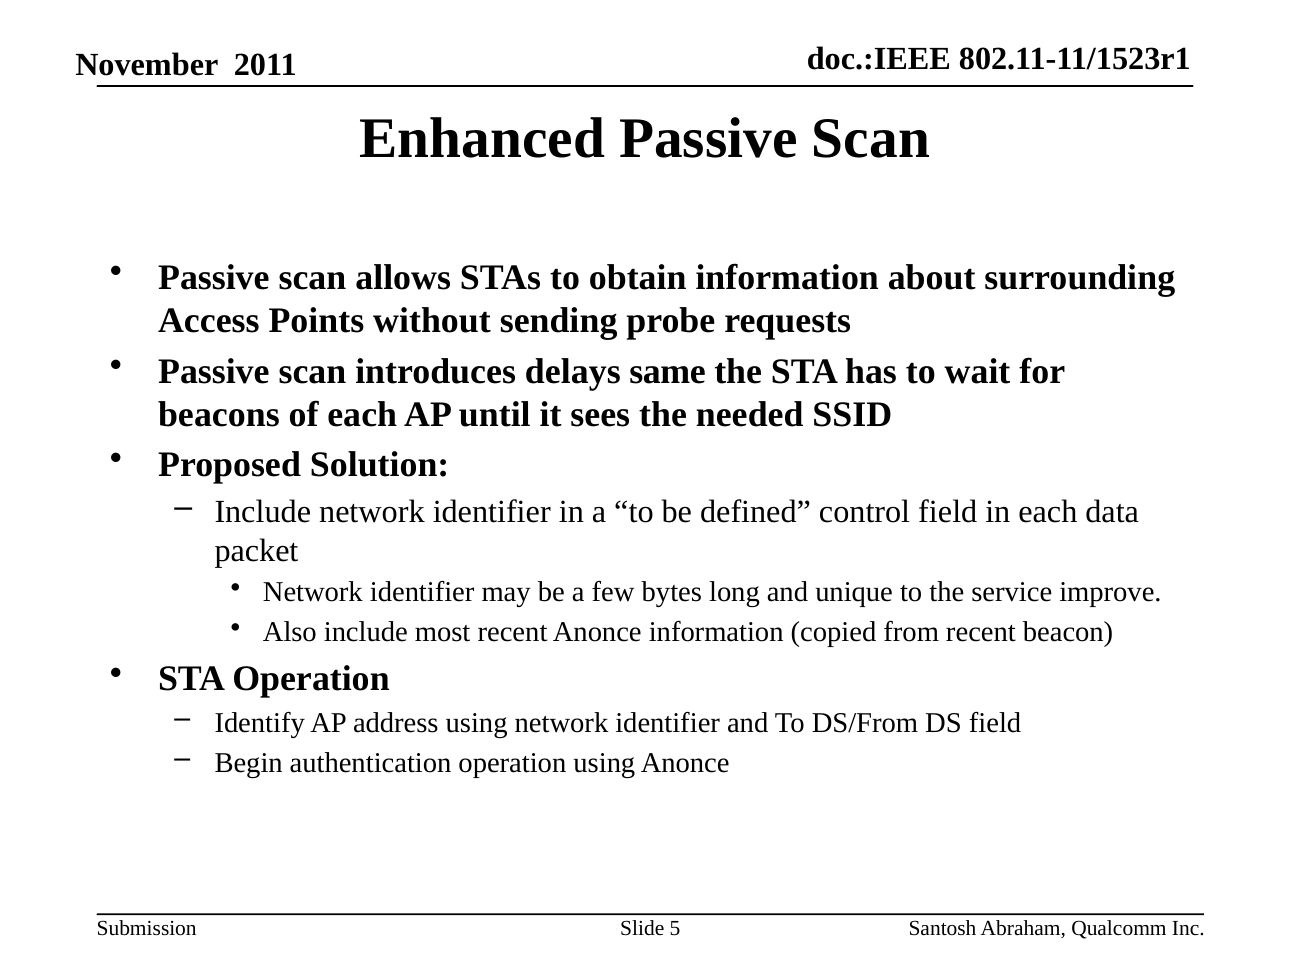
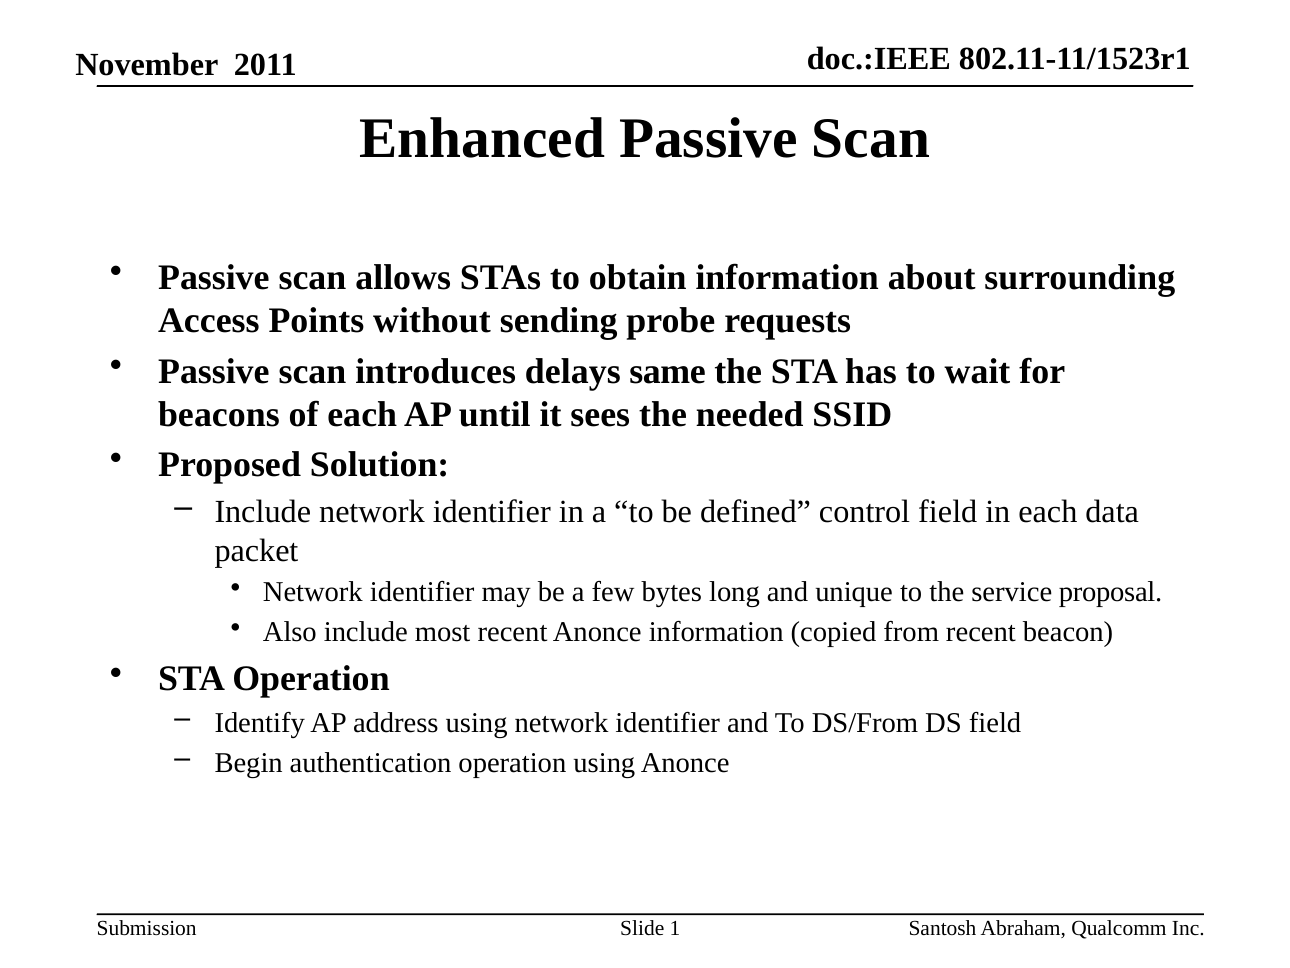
improve: improve -> proposal
5: 5 -> 1
